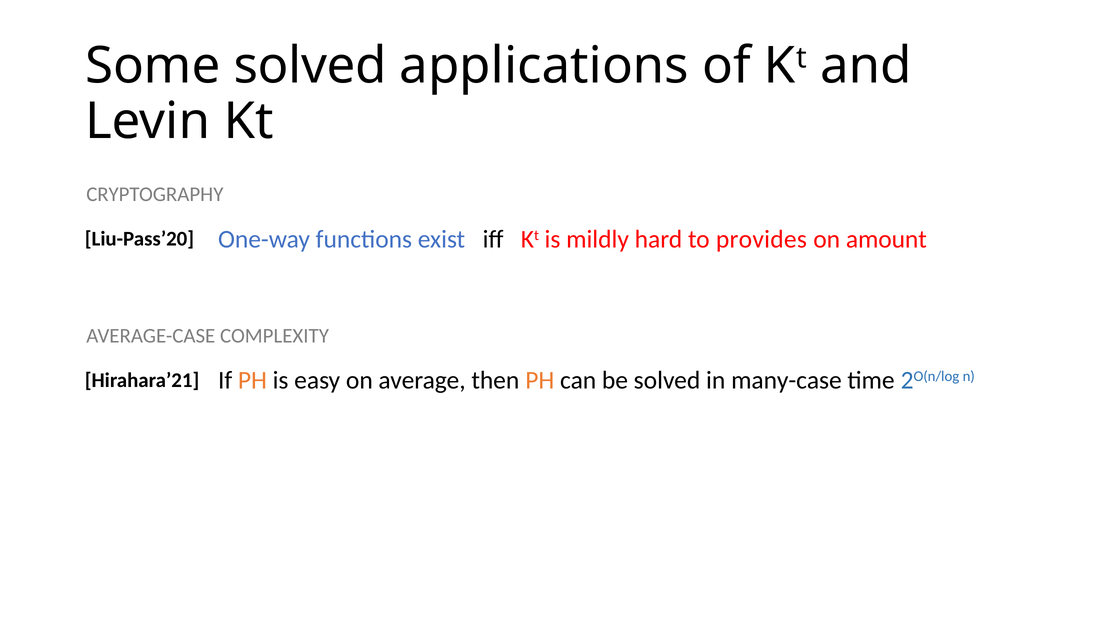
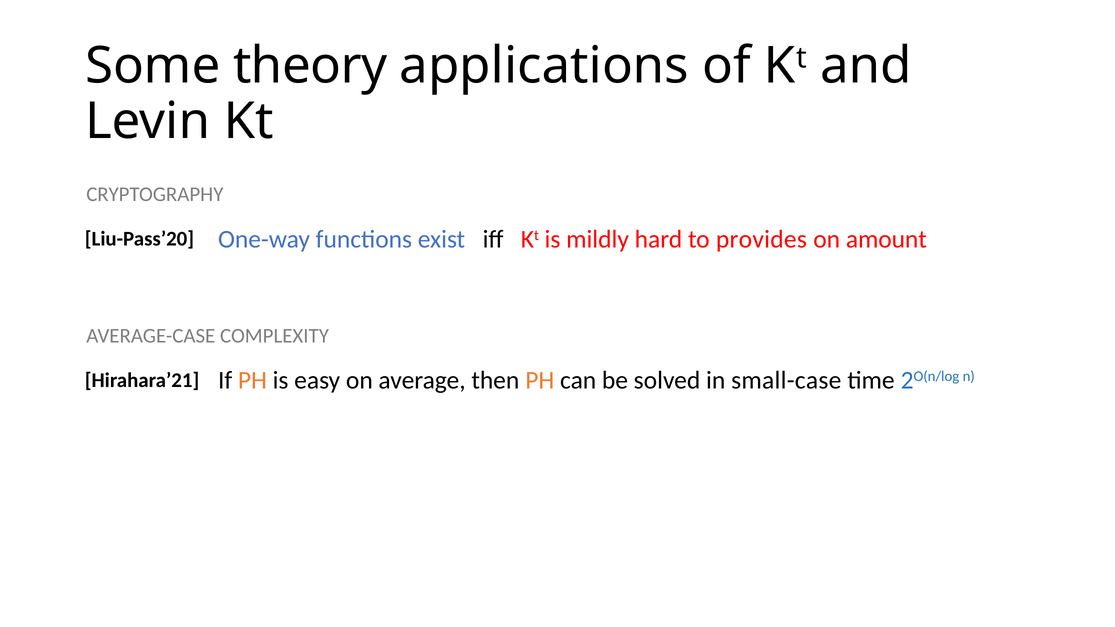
Some solved: solved -> theory
many-case: many-case -> small-case
